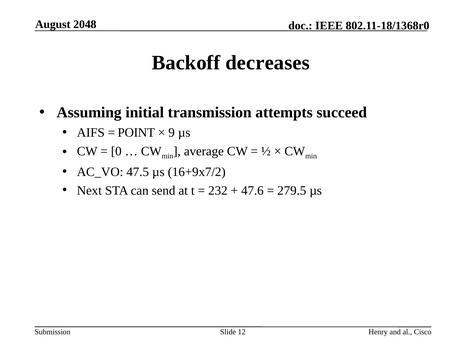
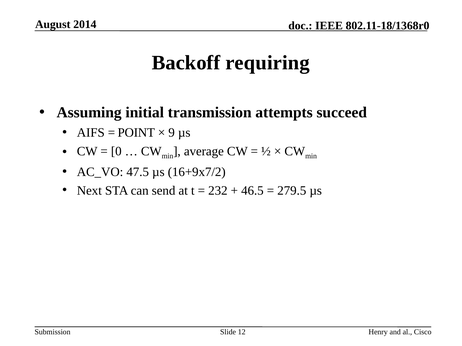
2048: 2048 -> 2014
decreases: decreases -> requiring
47.6: 47.6 -> 46.5
